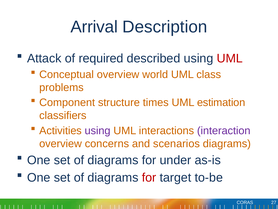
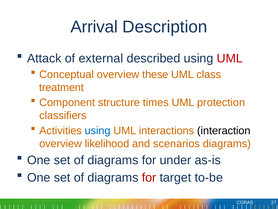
required: required -> external
world: world -> these
problems: problems -> treatment
estimation: estimation -> protection
using at (98, 130) colour: purple -> blue
interaction colour: purple -> black
concerns: concerns -> likelihood
